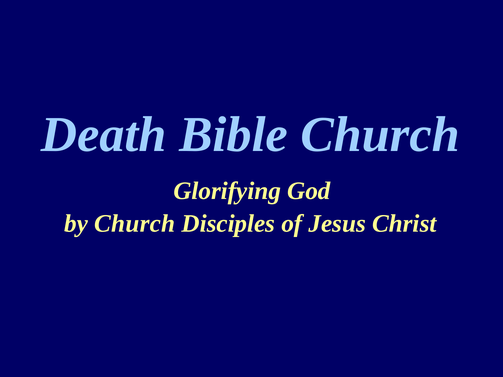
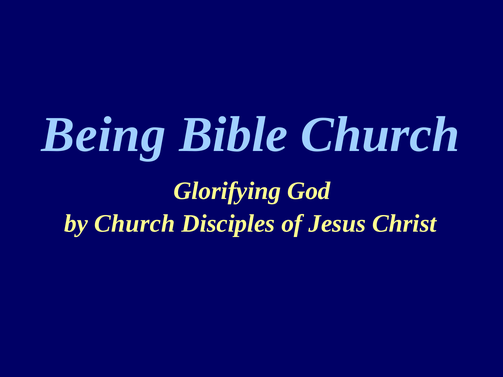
Death: Death -> Being
